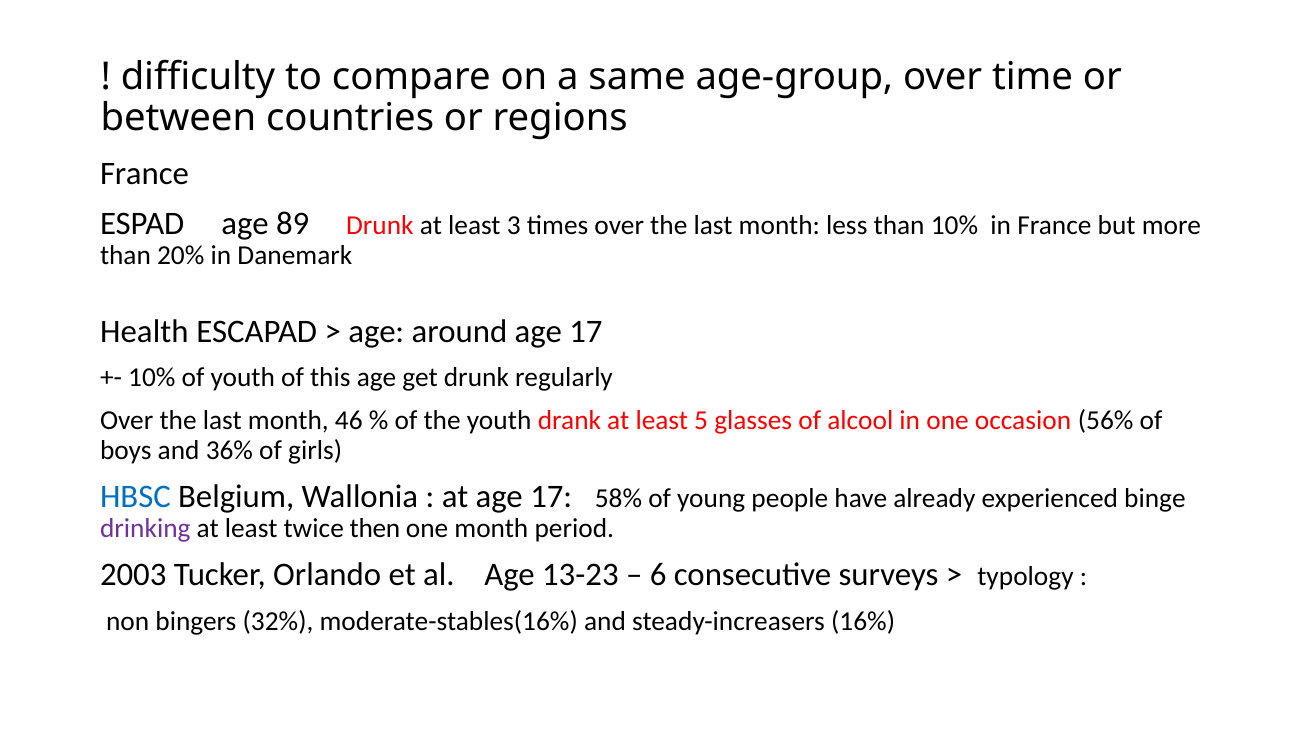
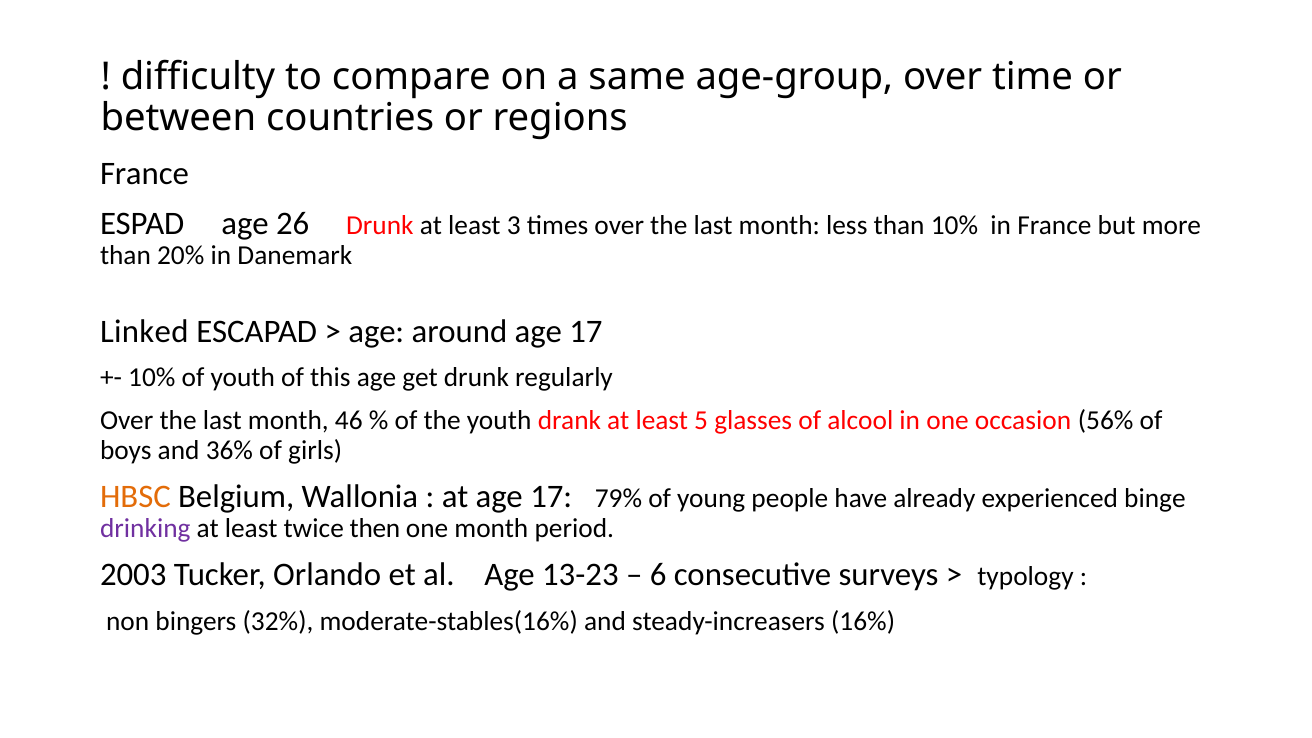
89: 89 -> 26
Health: Health -> Linked
HBSC colour: blue -> orange
58%: 58% -> 79%
